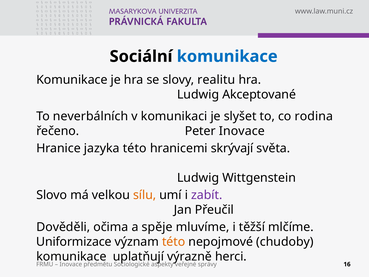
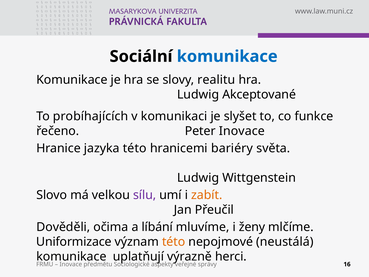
neverbálních: neverbálních -> probíhajících
rodina: rodina -> funkce
skrývají: skrývají -> bariéry
sílu colour: orange -> purple
zabít colour: purple -> orange
spěje: spěje -> líbání
těžší: těžší -> ženy
chudoby: chudoby -> neustálá
